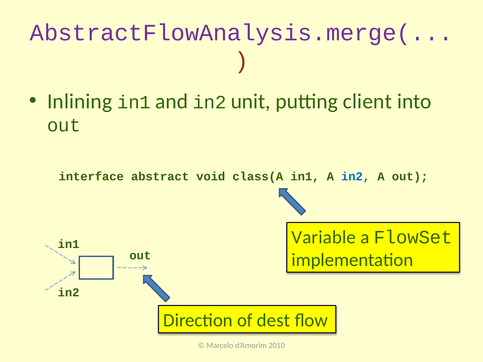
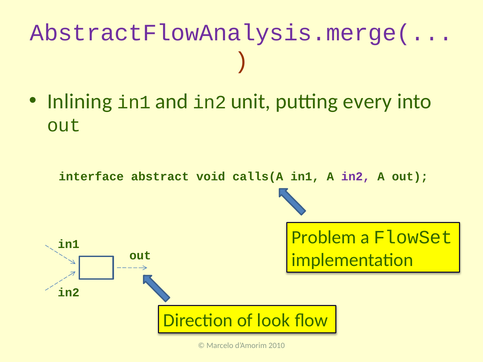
client: client -> every
class(A: class(A -> calls(A
in2 at (356, 176) colour: blue -> purple
Variable: Variable -> Problem
dest: dest -> look
